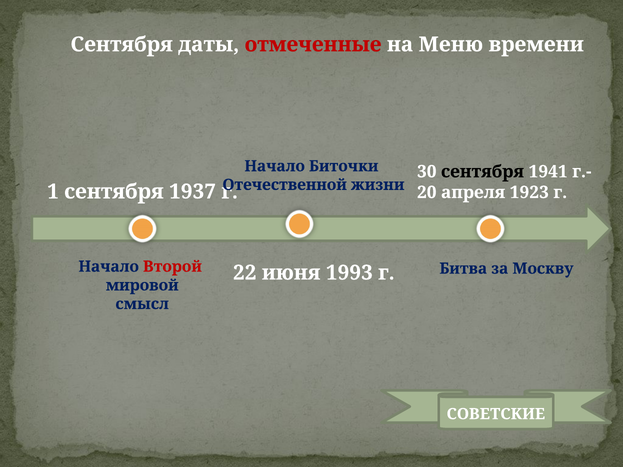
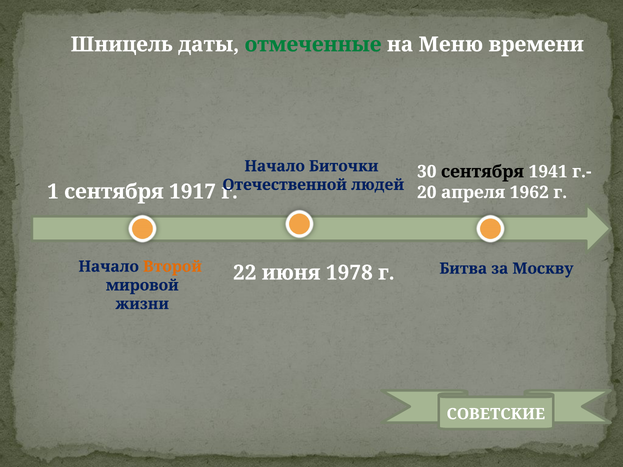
Сентября at (122, 45): Сентября -> Шницель
отмеченные colour: red -> green
жизни: жизни -> людей
1937: 1937 -> 1917
1923: 1923 -> 1962
Второй colour: red -> orange
1993: 1993 -> 1978
смысл: смысл -> жизни
